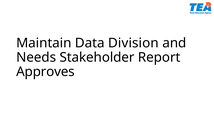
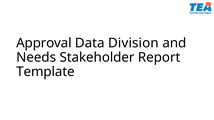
Maintain: Maintain -> Approval
Approves: Approves -> Template
